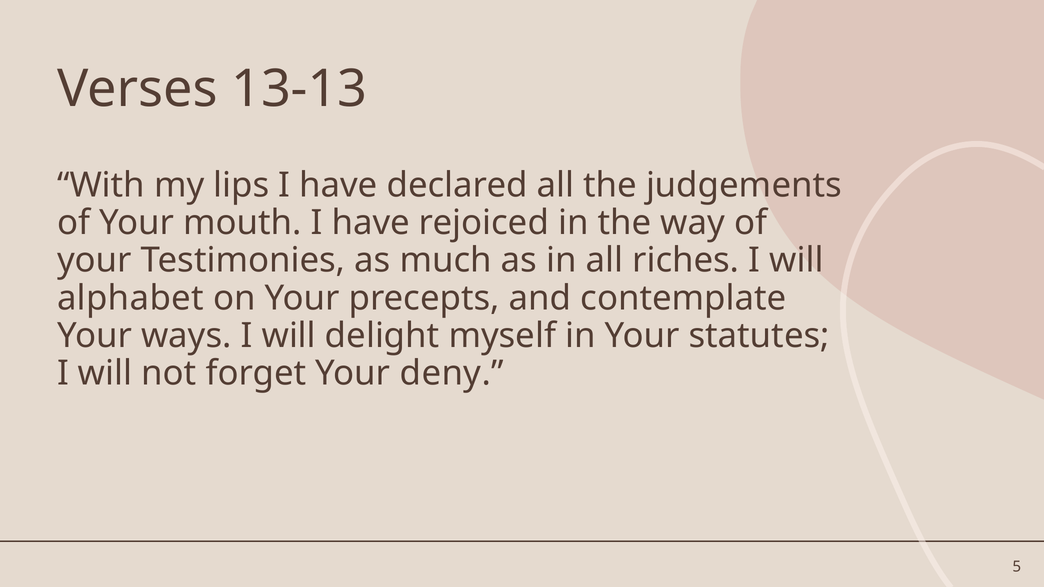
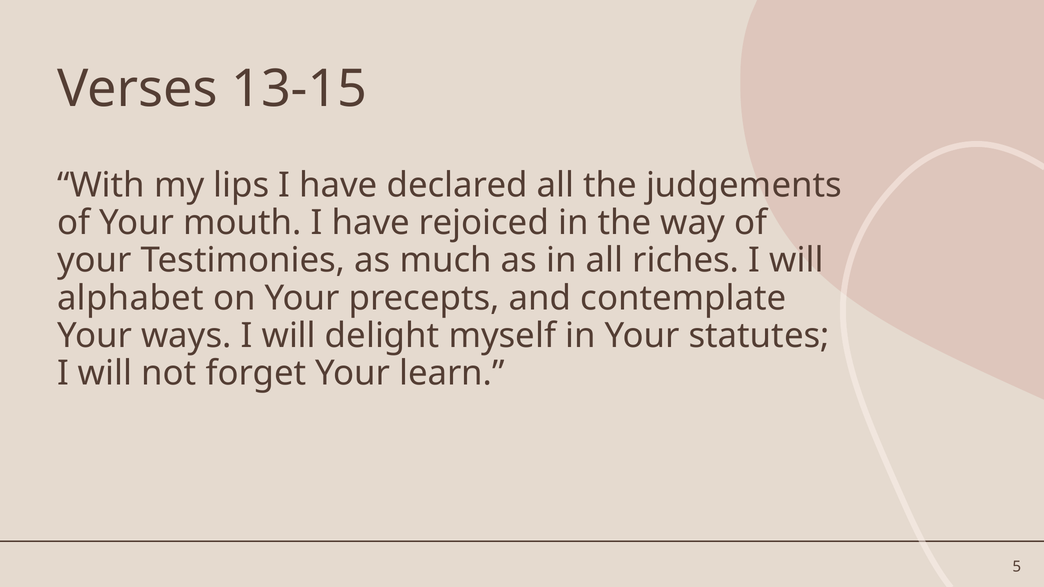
13-13: 13-13 -> 13-15
deny: deny -> learn
